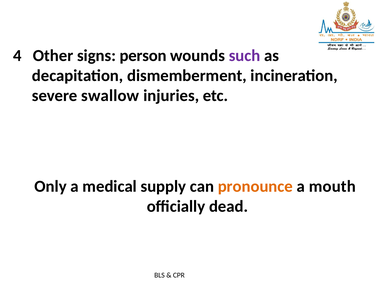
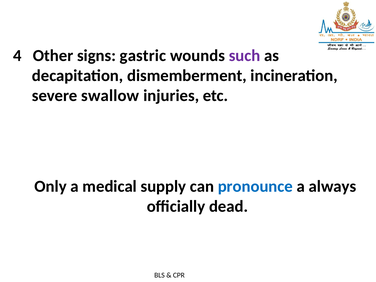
person: person -> gastric
pronounce colour: orange -> blue
mouth: mouth -> always
